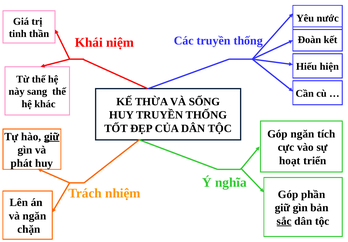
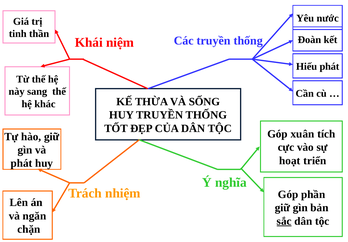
Hiếu hiện: hiện -> phát
Góp ngăn: ngăn -> xuân
giữ at (52, 137) underline: present -> none
